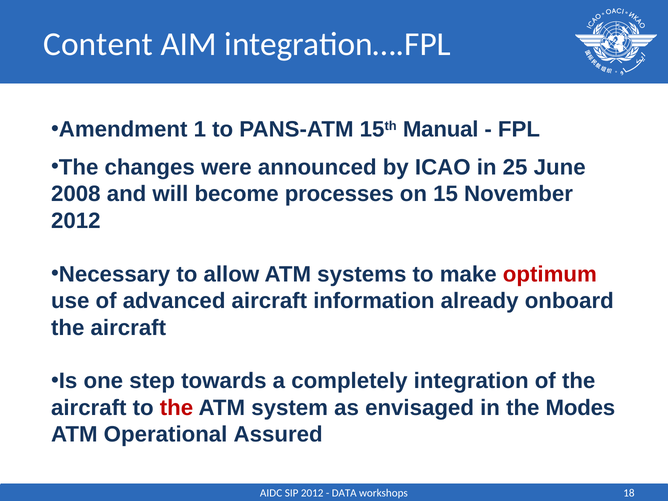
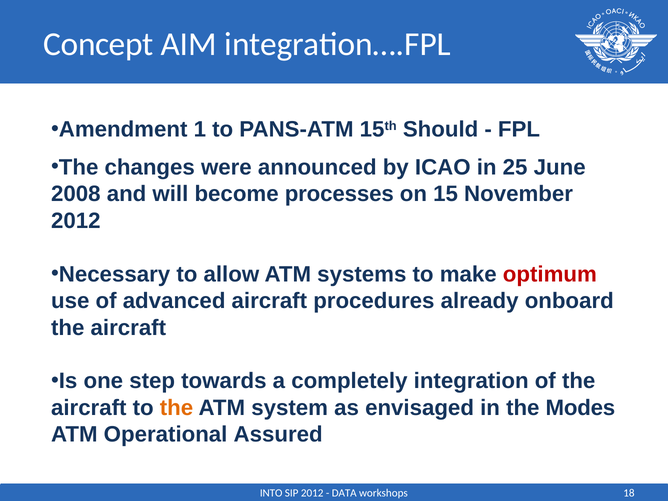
Content: Content -> Concept
Manual: Manual -> Should
information: information -> procedures
the at (177, 408) colour: red -> orange
AIDC: AIDC -> INTO
